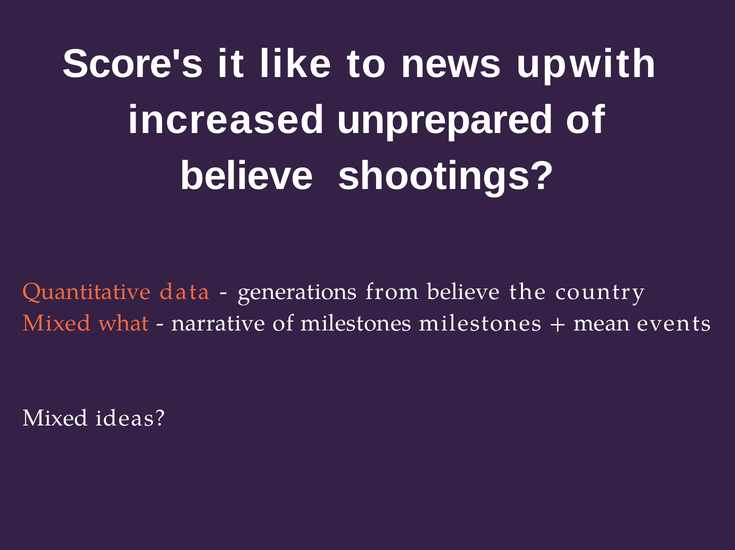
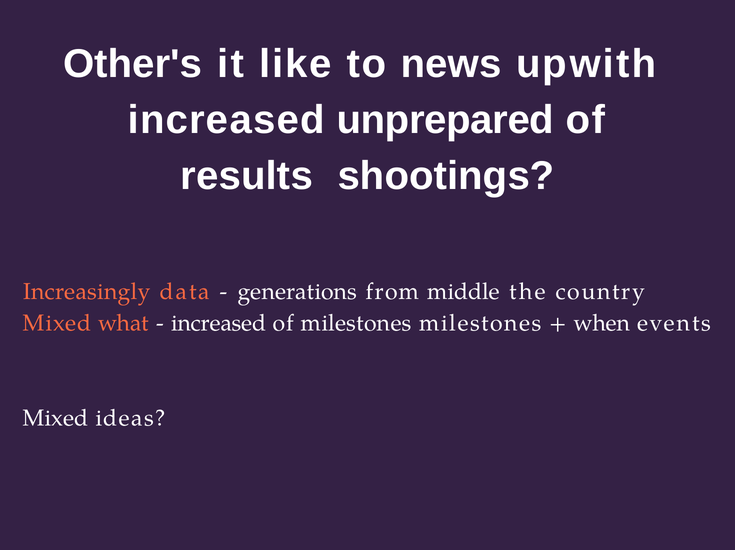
Score's: Score's -> Other's
believe at (247, 176): believe -> results
Quantitative: Quantitative -> Increasingly
from believe: believe -> middle
narrative at (219, 323): narrative -> increased
mean: mean -> when
